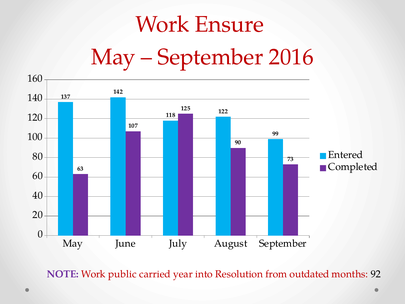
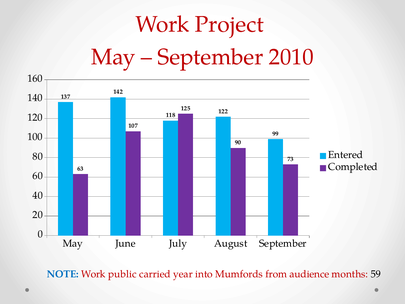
Ensure: Ensure -> Project
2016: 2016 -> 2010
NOTE colour: purple -> blue
Resolution: Resolution -> Mumfords
outdated: outdated -> audience
92: 92 -> 59
